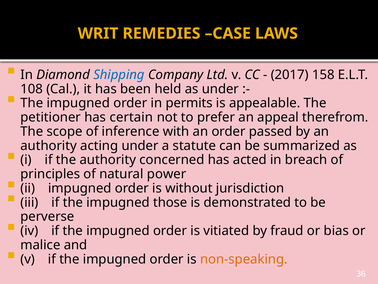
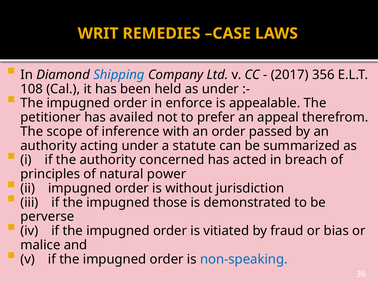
158: 158 -> 356
permits: permits -> enforce
certain: certain -> availed
non-speaking colour: orange -> blue
